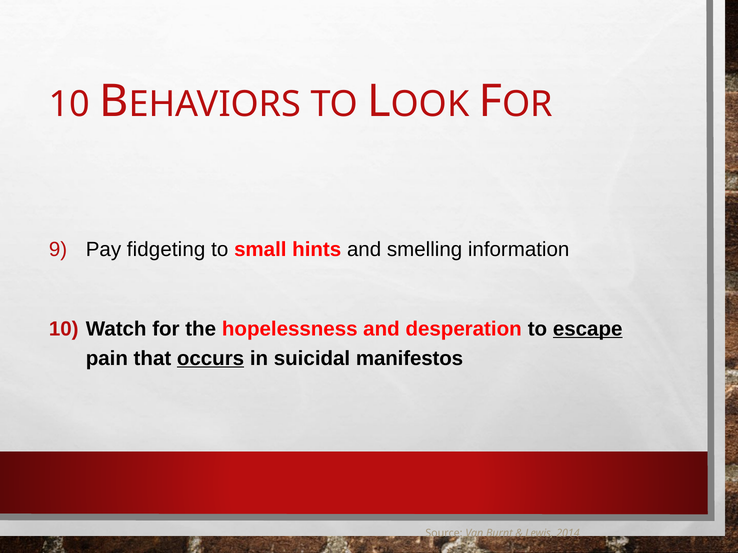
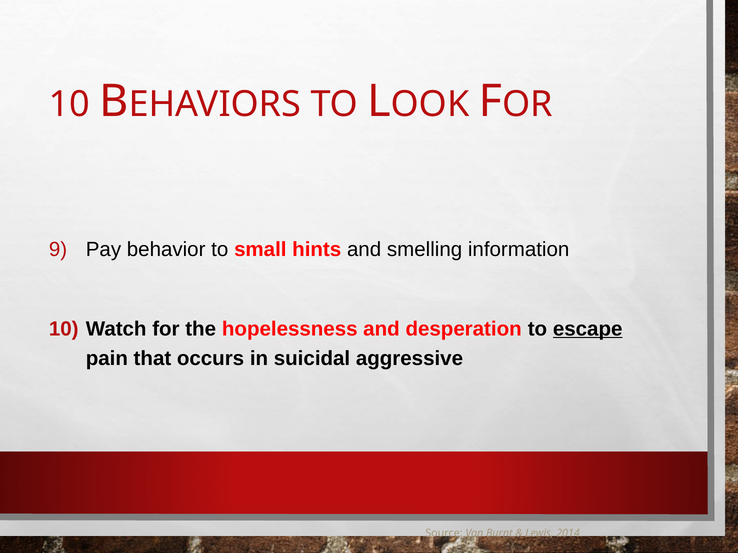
fidgeting: fidgeting -> behavior
occurs underline: present -> none
manifestos: manifestos -> aggressive
